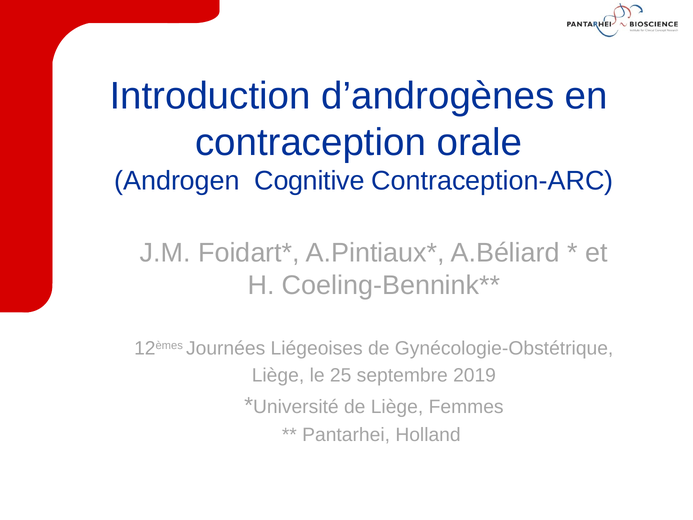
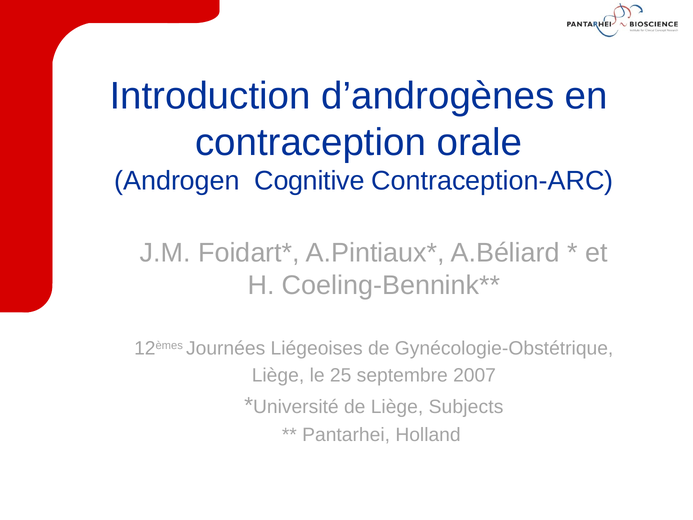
2019: 2019 -> 2007
Femmes: Femmes -> Subjects
